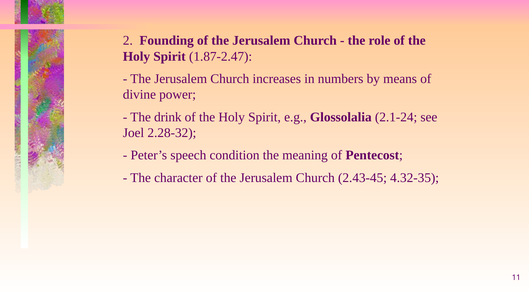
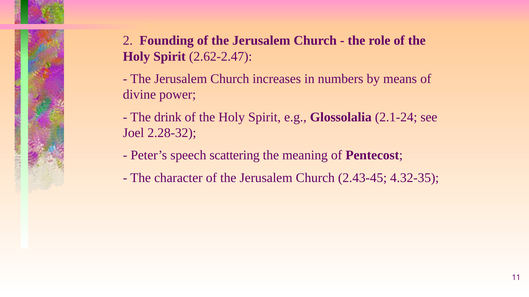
1.87-2.47: 1.87-2.47 -> 2.62-2.47
condition: condition -> scattering
